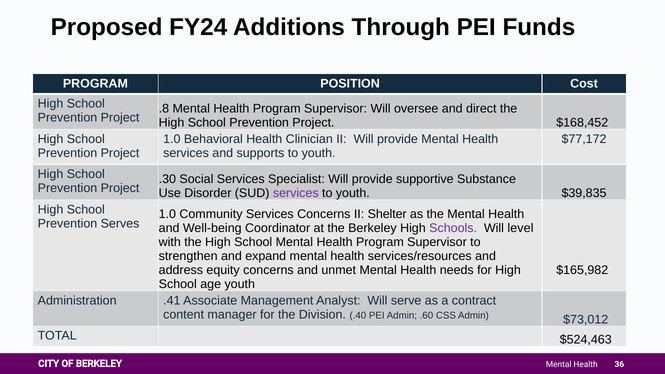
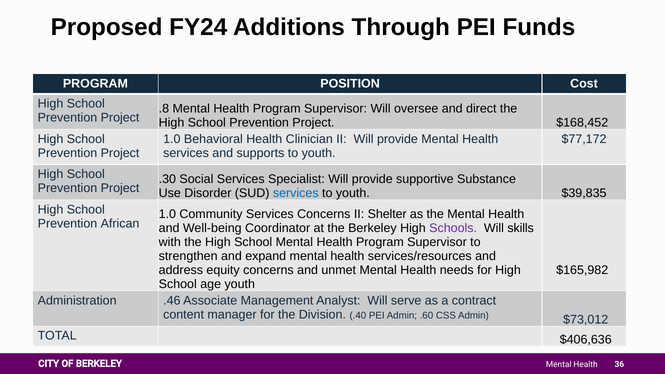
services at (296, 193) colour: purple -> blue
Serves: Serves -> African
level: level -> skills
.41: .41 -> .46
$524,463: $524,463 -> $406,636
